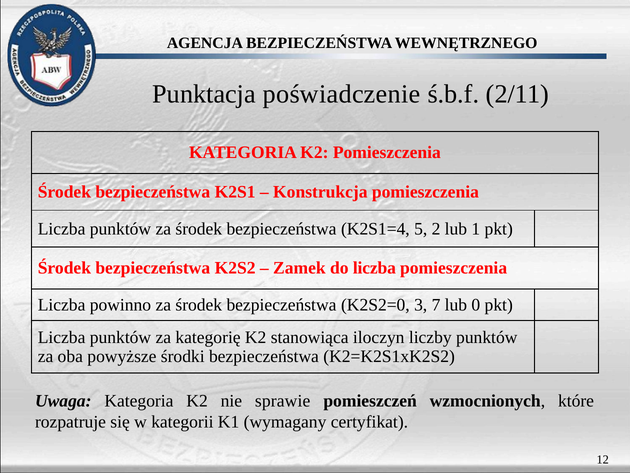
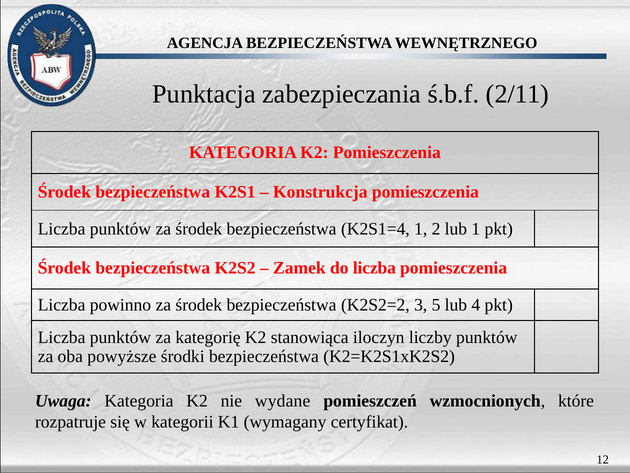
poświadczenie: poświadczenie -> zabezpieczania
K2S1=4 5: 5 -> 1
K2S2=0: K2S2=0 -> K2S2=2
7: 7 -> 5
0: 0 -> 4
sprawie: sprawie -> wydane
